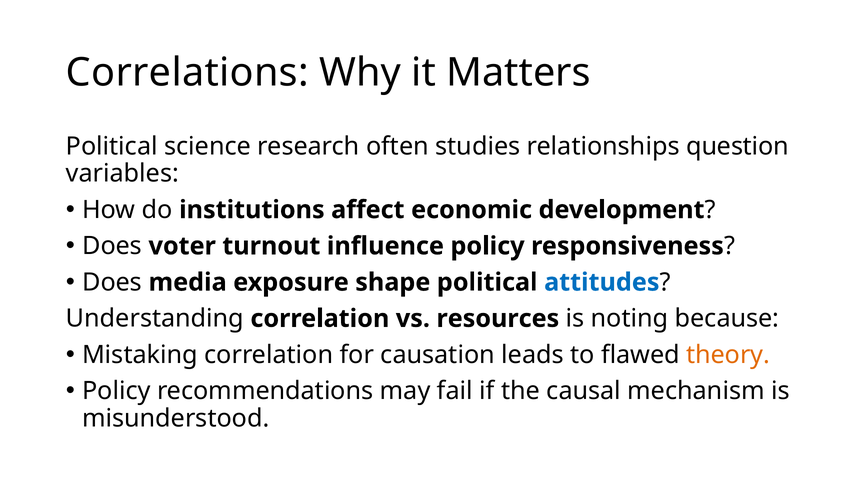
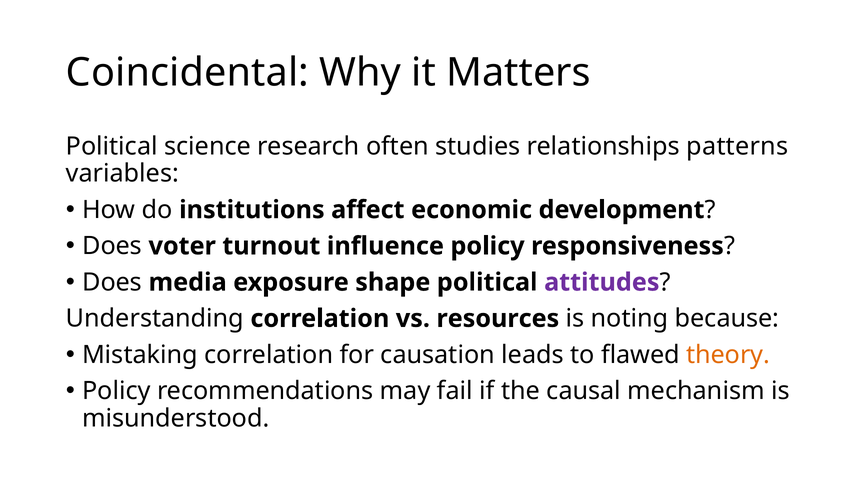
Correlations: Correlations -> Coincidental
question: question -> patterns
attitudes colour: blue -> purple
